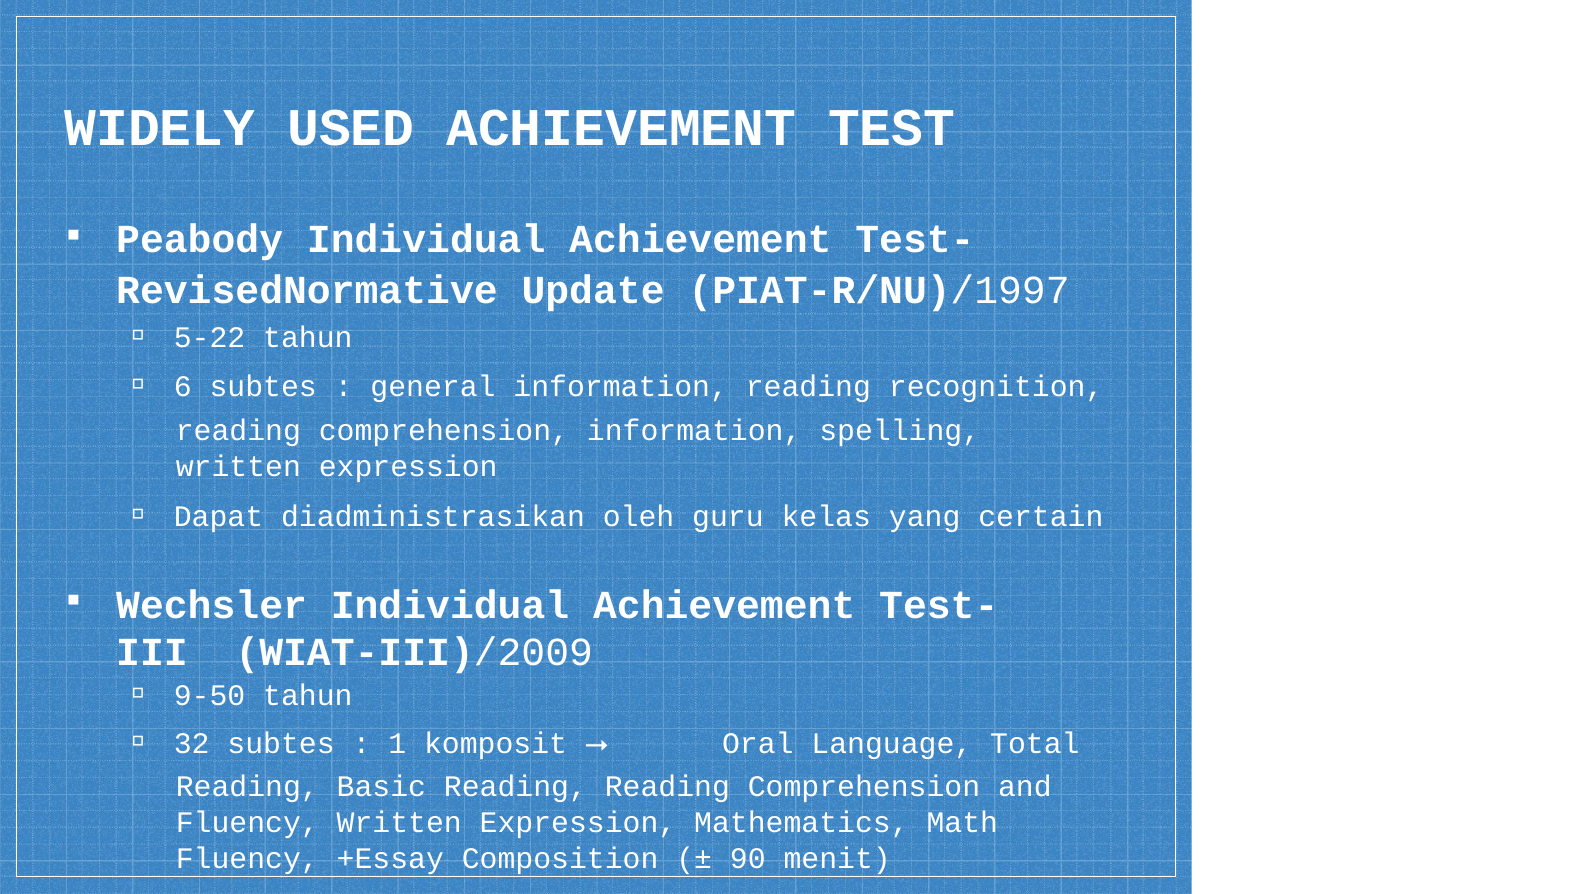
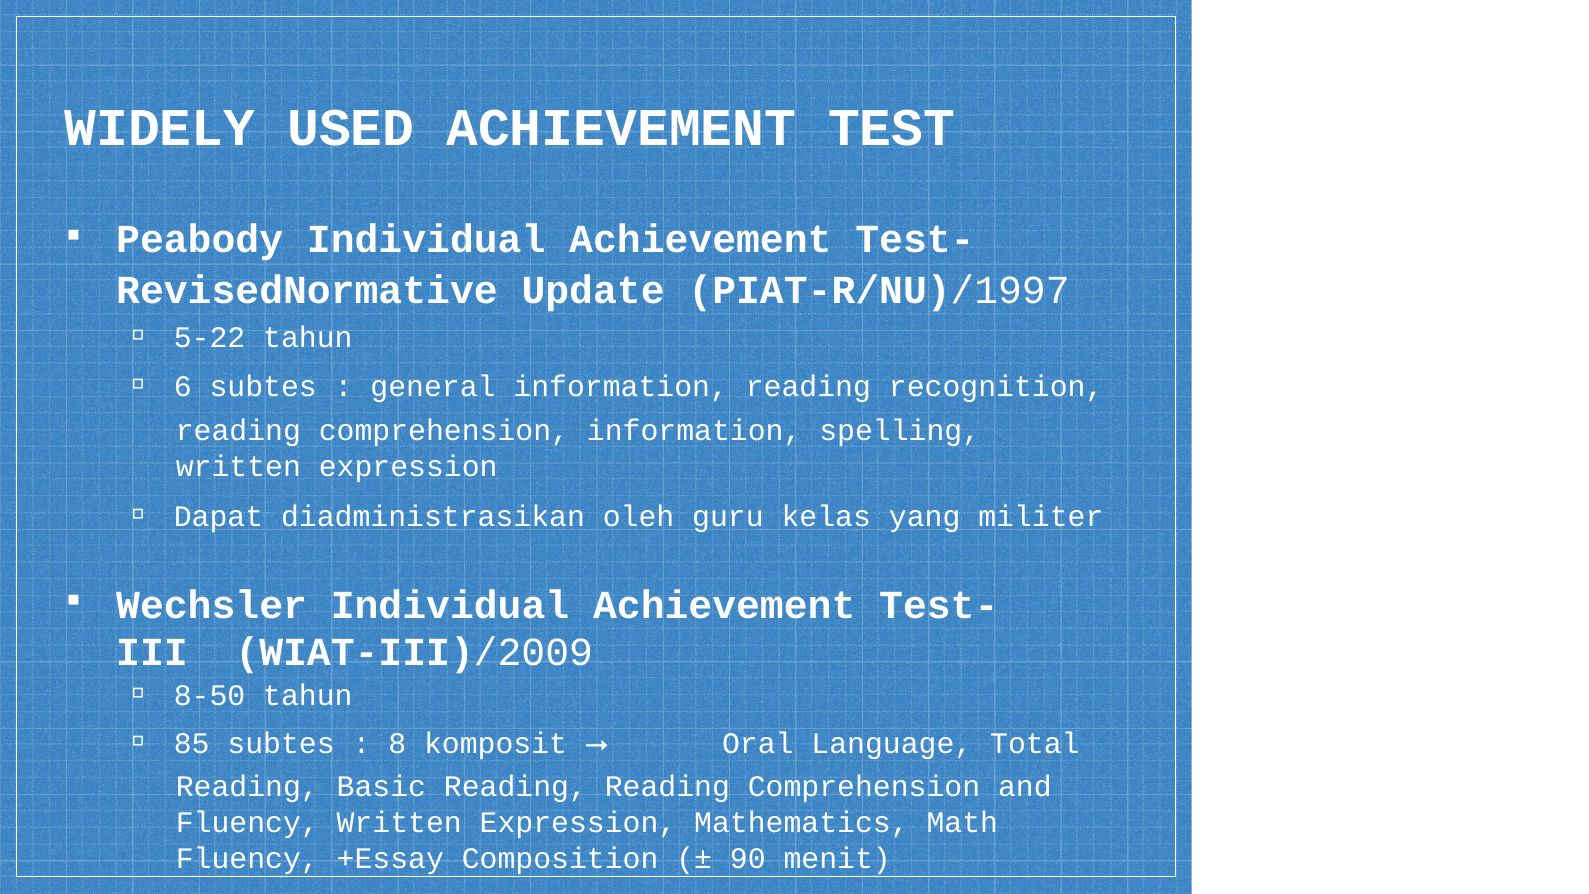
certain: certain -> militer
9-50: 9-50 -> 8-50
32: 32 -> 85
1: 1 -> 8
